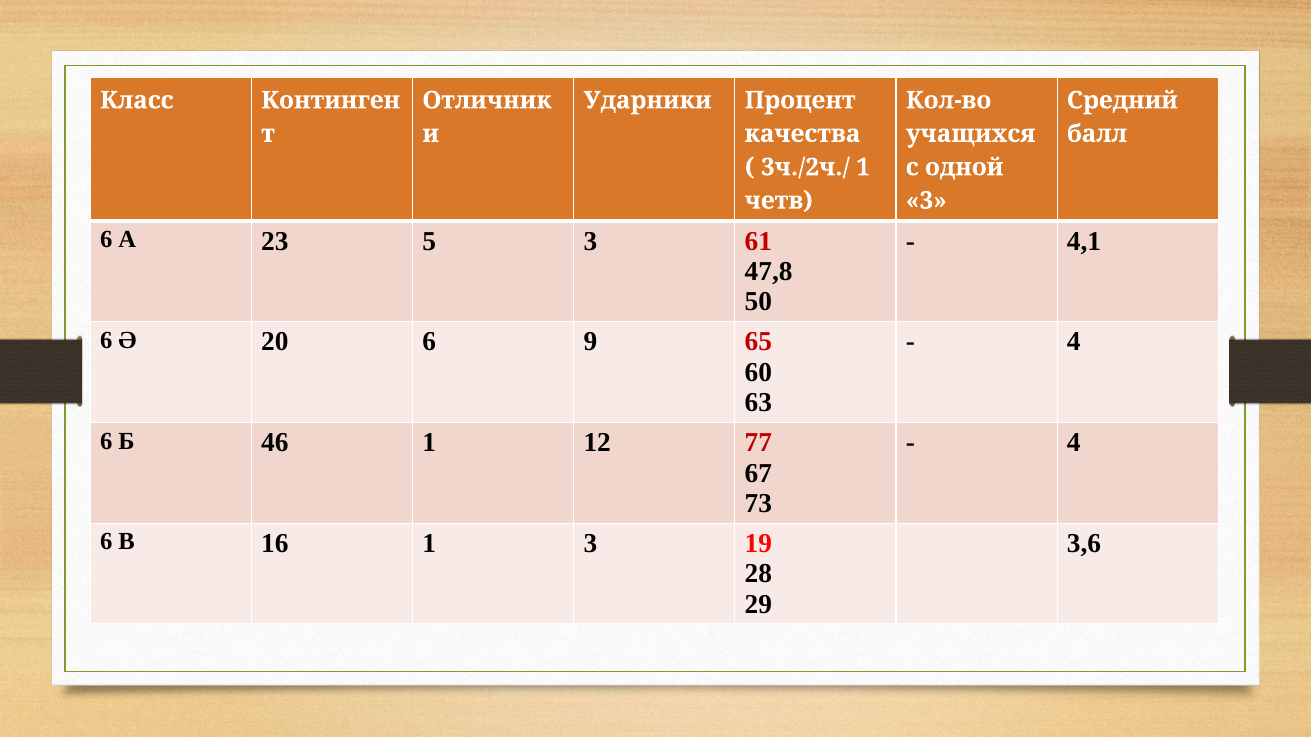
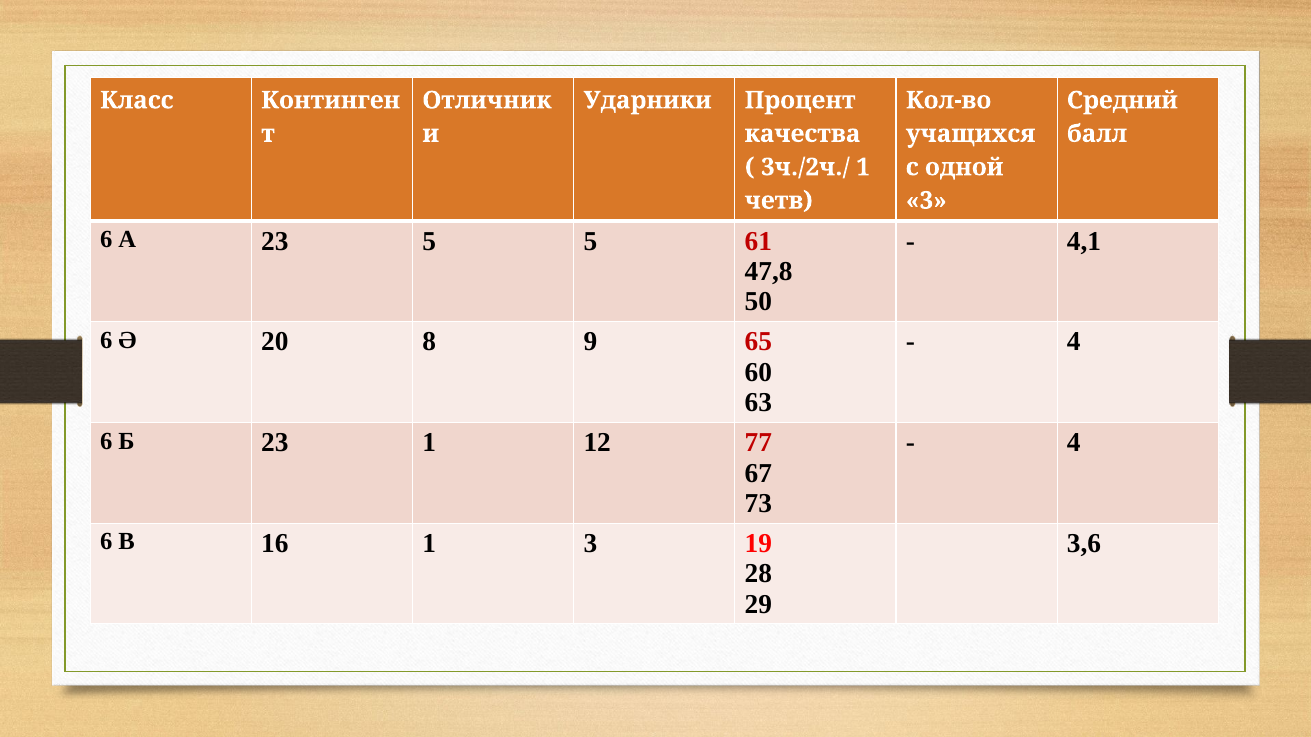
5 3: 3 -> 5
20 6: 6 -> 8
Б 46: 46 -> 23
